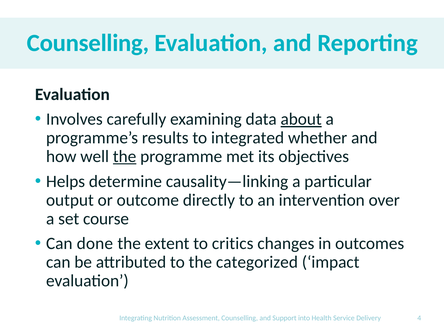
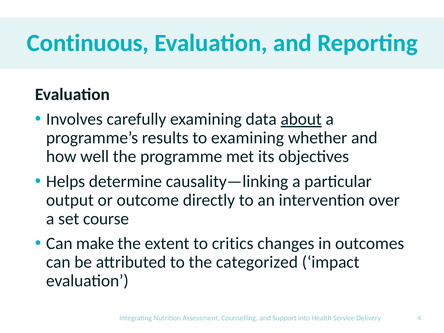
Counselling at (88, 43): Counselling -> Continuous
to integrated: integrated -> examining
the at (125, 157) underline: present -> none
done: done -> make
